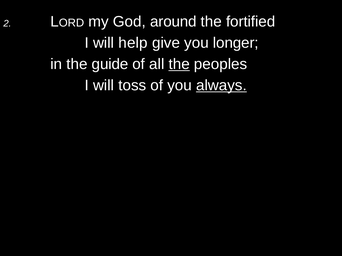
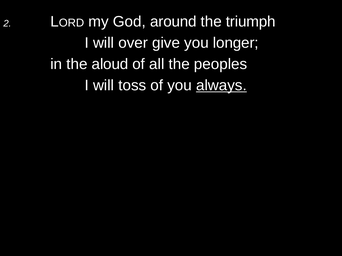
fortified: fortified -> triumph
help: help -> over
guide: guide -> aloud
the at (179, 64) underline: present -> none
